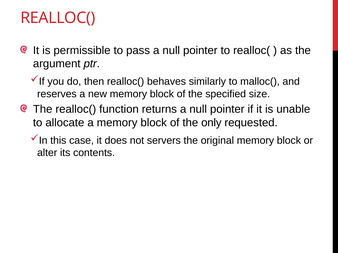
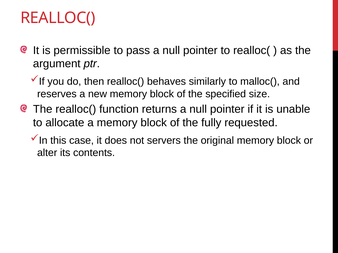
only: only -> fully
